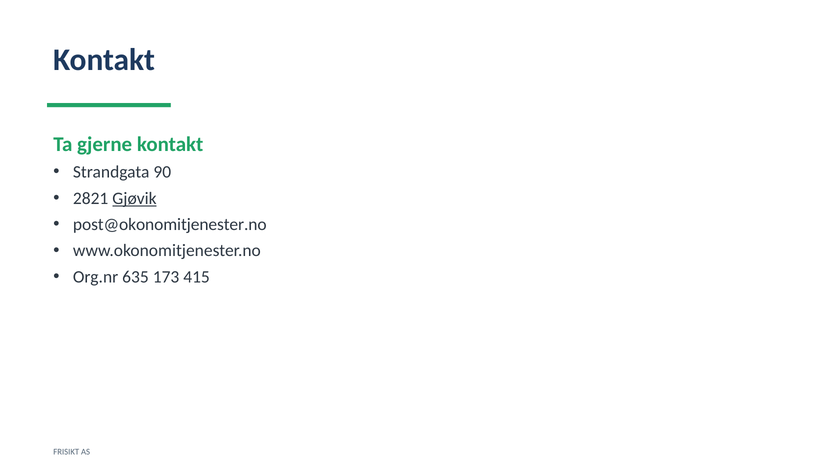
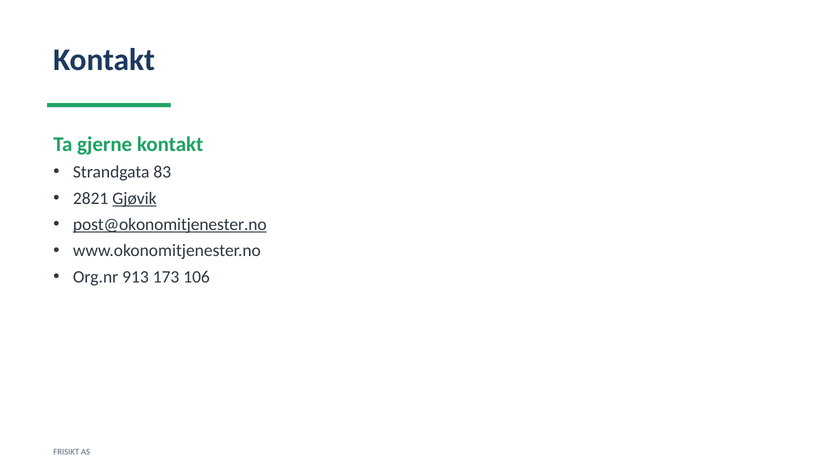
90: 90 -> 83
post@okonomitjenester.no underline: none -> present
635: 635 -> 913
415: 415 -> 106
